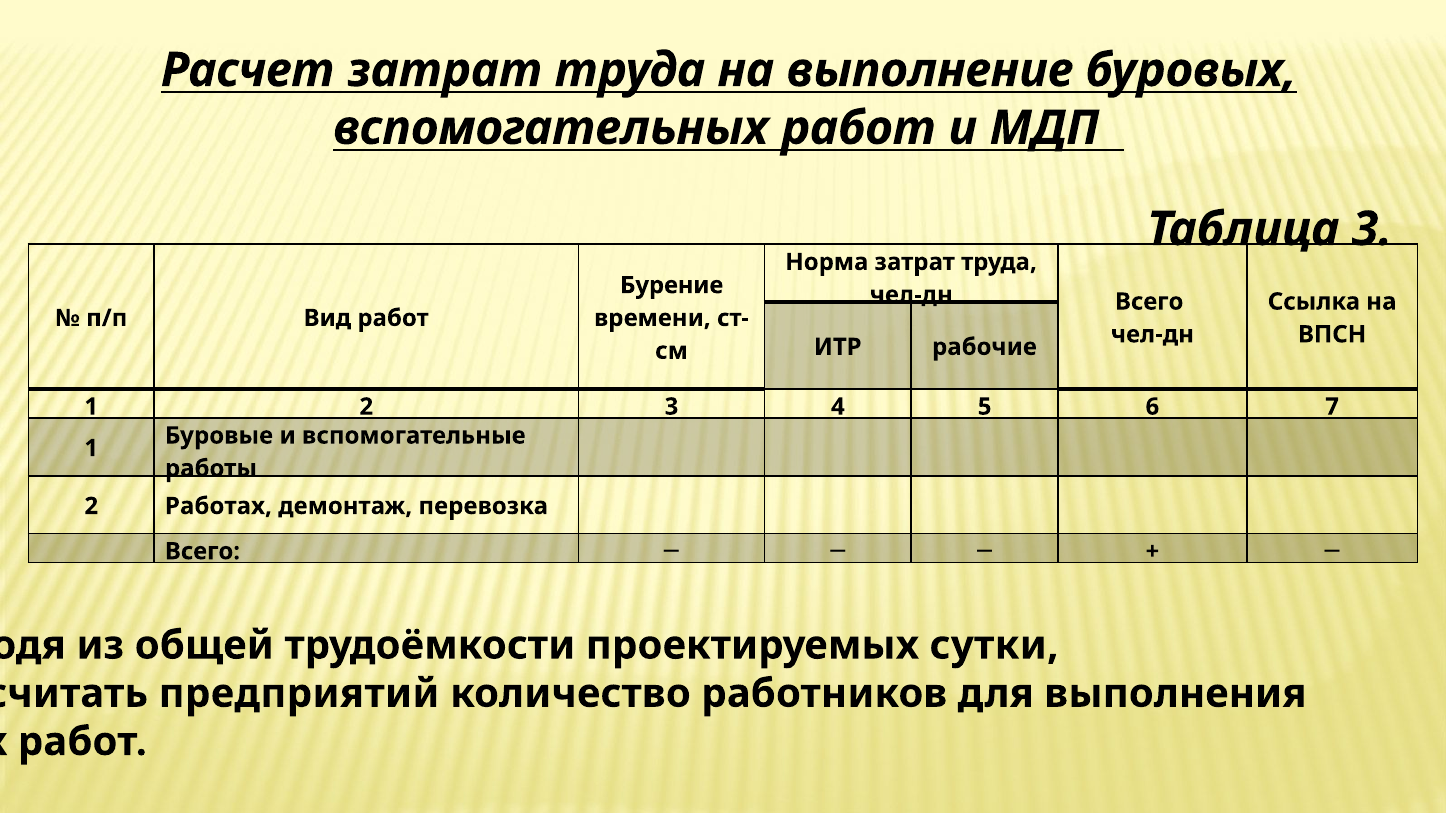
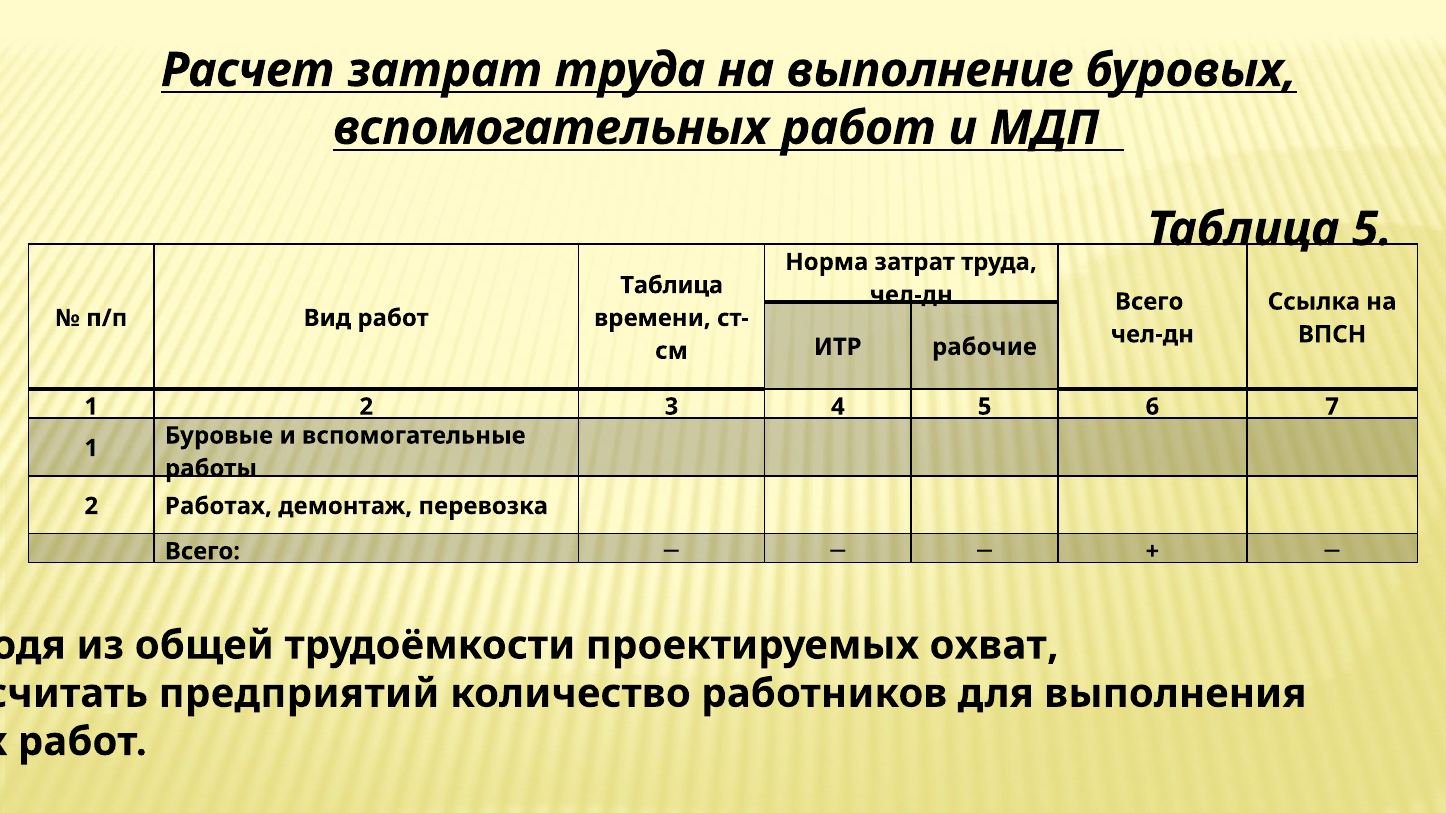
Таблица 3: 3 -> 5
Бурение at (672, 285): Бурение -> Таблица
сутки: сутки -> охват
